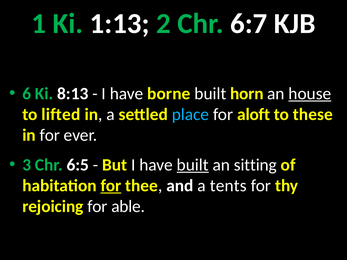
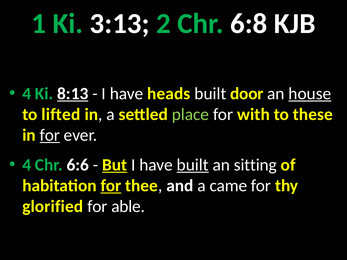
1:13: 1:13 -> 3:13
6:7: 6:7 -> 6:8
6 at (27, 94): 6 -> 4
8:13 underline: none -> present
borne: borne -> heads
horn: horn -> door
place colour: light blue -> light green
aloft: aloft -> with
for at (50, 135) underline: none -> present
3 at (27, 165): 3 -> 4
6:5: 6:5 -> 6:6
But underline: none -> present
tents: tents -> came
rejoicing: rejoicing -> glorified
